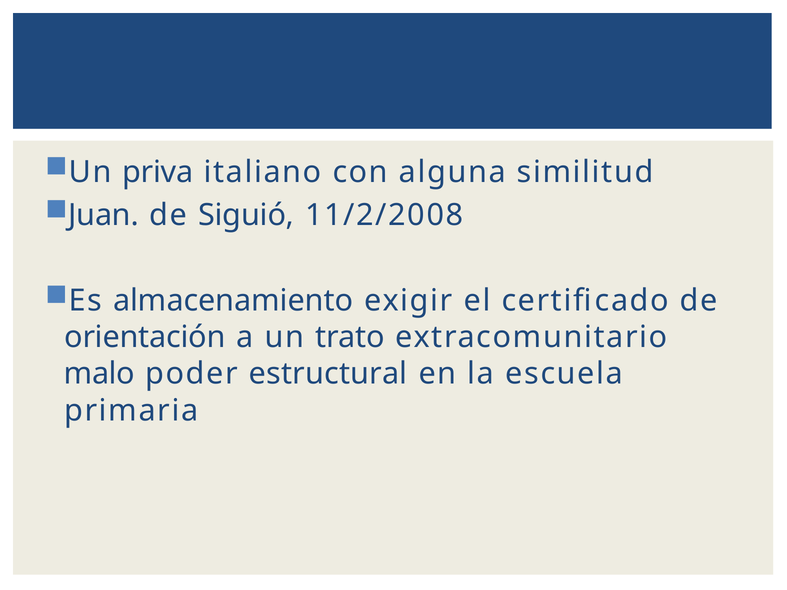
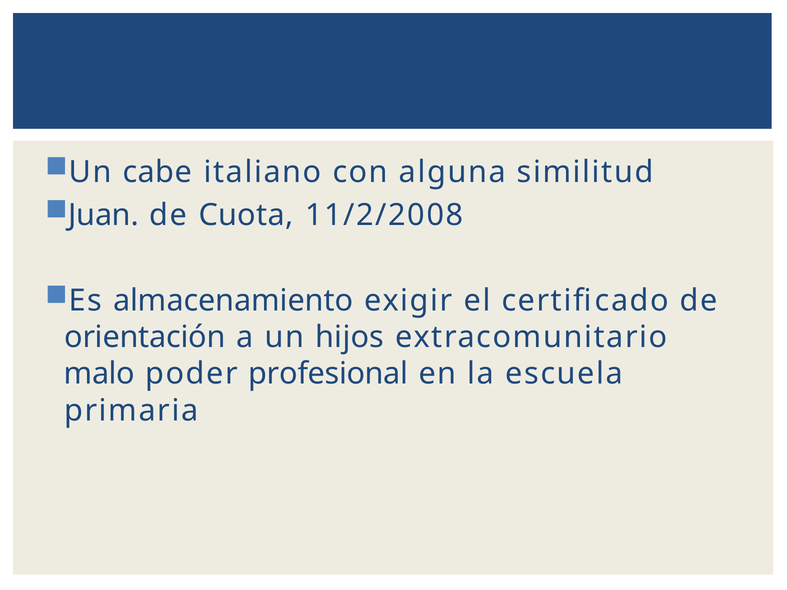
priva: priva -> cabe
Siguió: Siguió -> Cuota
trato: trato -> hijos
estructural: estructural -> profesional
